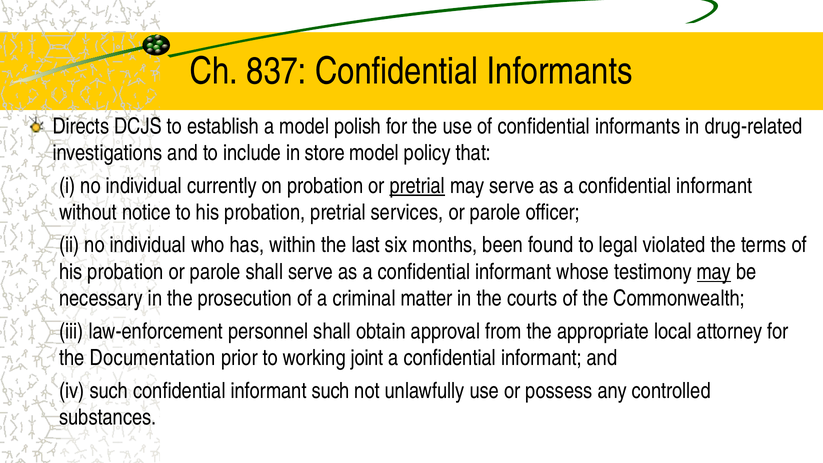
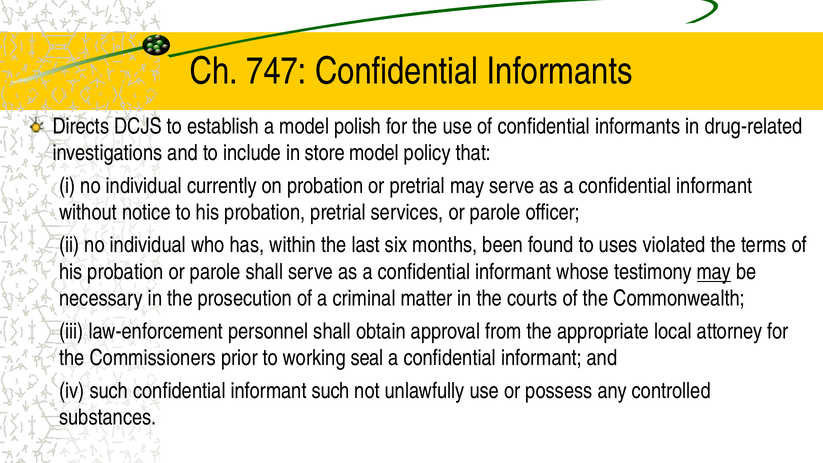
837: 837 -> 747
pretrial at (417, 186) underline: present -> none
legal: legal -> uses
Documentation: Documentation -> Commissioners
joint: joint -> seal
